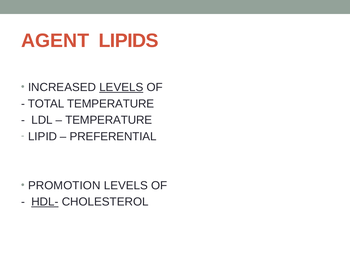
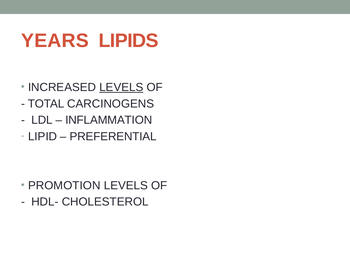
AGENT: AGENT -> YEARS
TOTAL TEMPERATURE: TEMPERATURE -> CARCINOGENS
TEMPERATURE at (109, 120): TEMPERATURE -> INFLAMMATION
HDL- underline: present -> none
